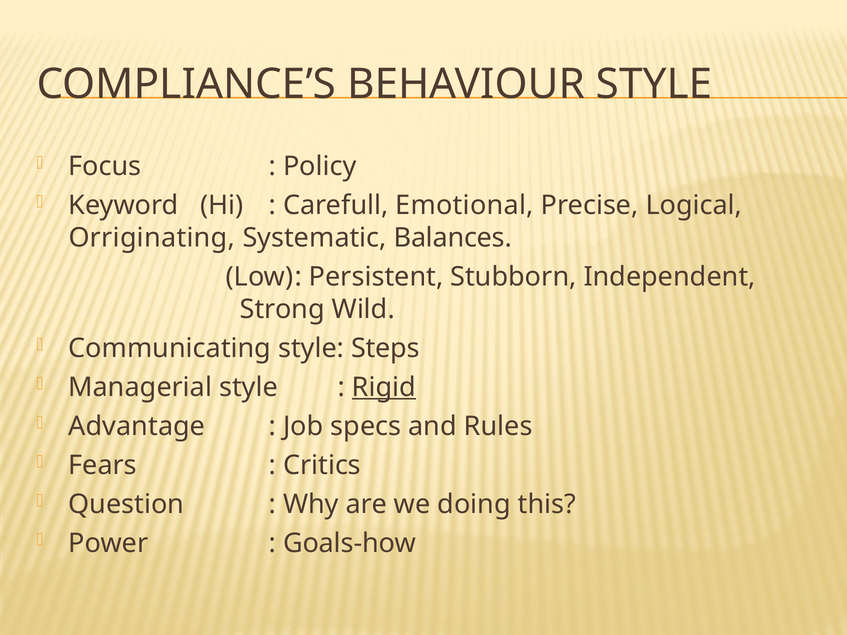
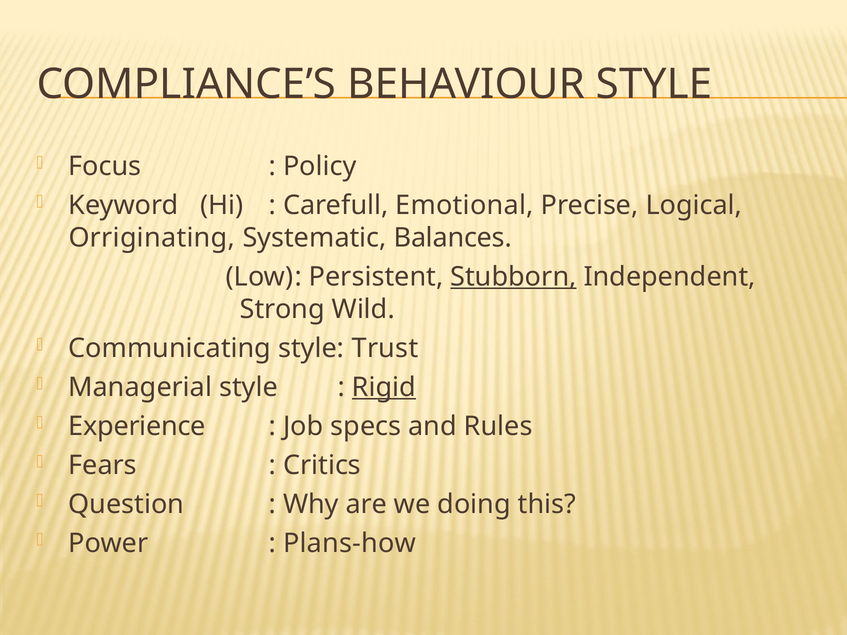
Stubborn underline: none -> present
Steps: Steps -> Trust
Advantage: Advantage -> Experience
Goals-how: Goals-how -> Plans-how
